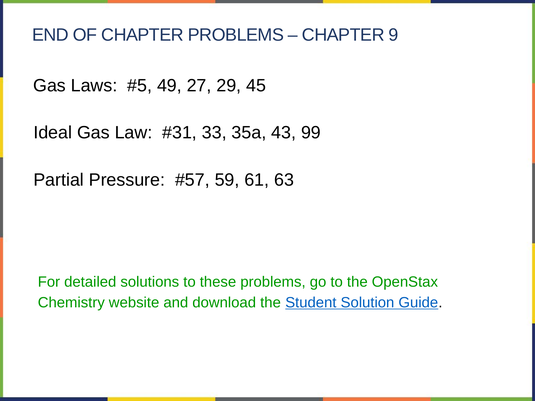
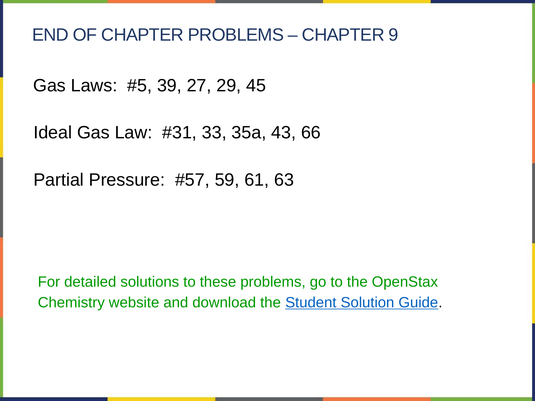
49: 49 -> 39
99: 99 -> 66
